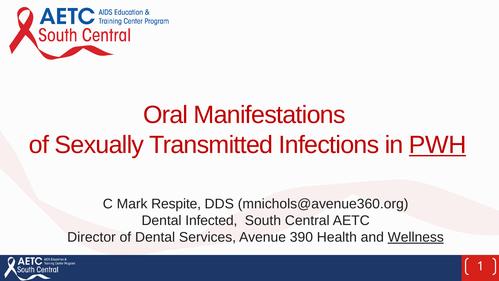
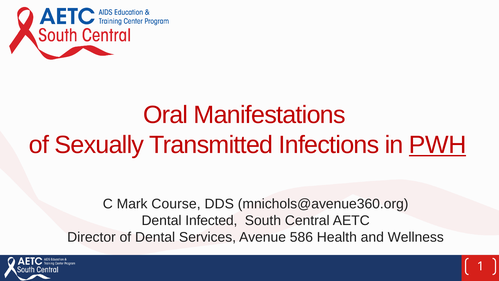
Respite: Respite -> Course
390: 390 -> 586
Wellness underline: present -> none
